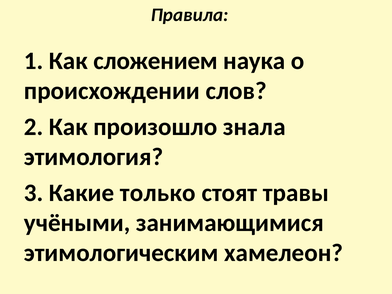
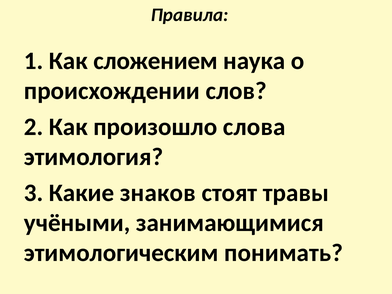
знала: знала -> слова
только: только -> знаков
хамелеон: хамелеон -> понимать
